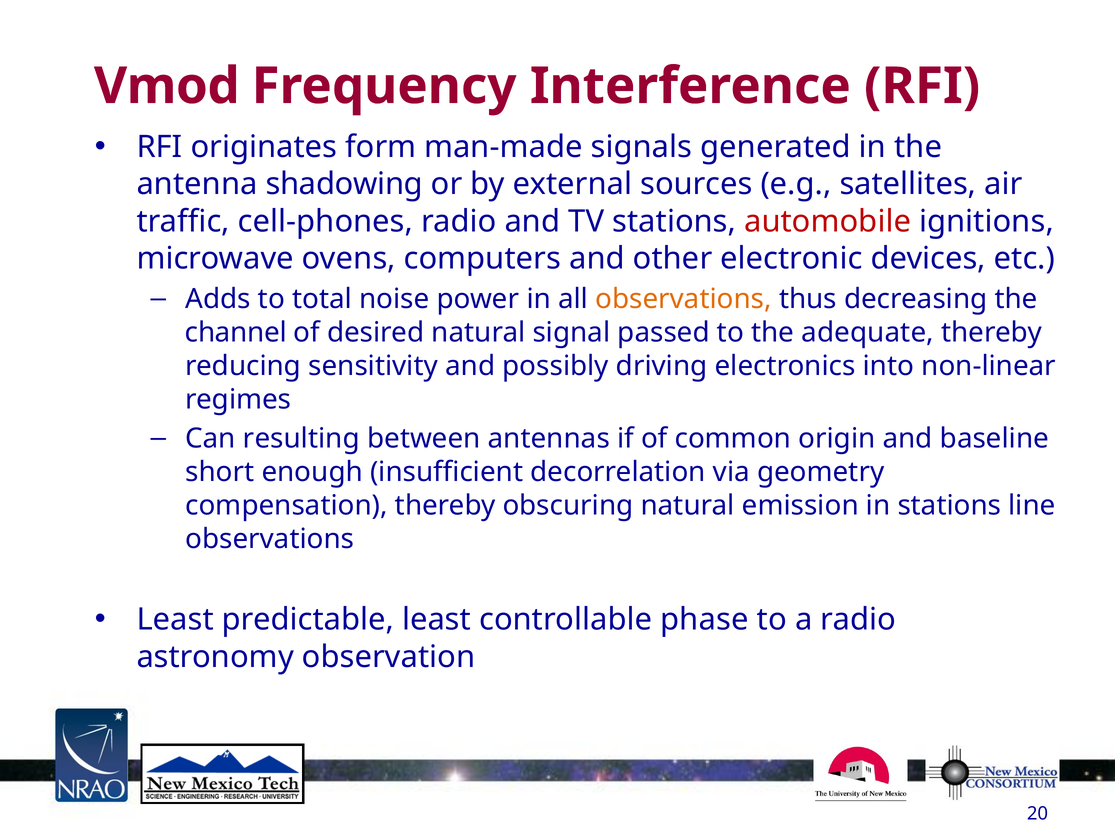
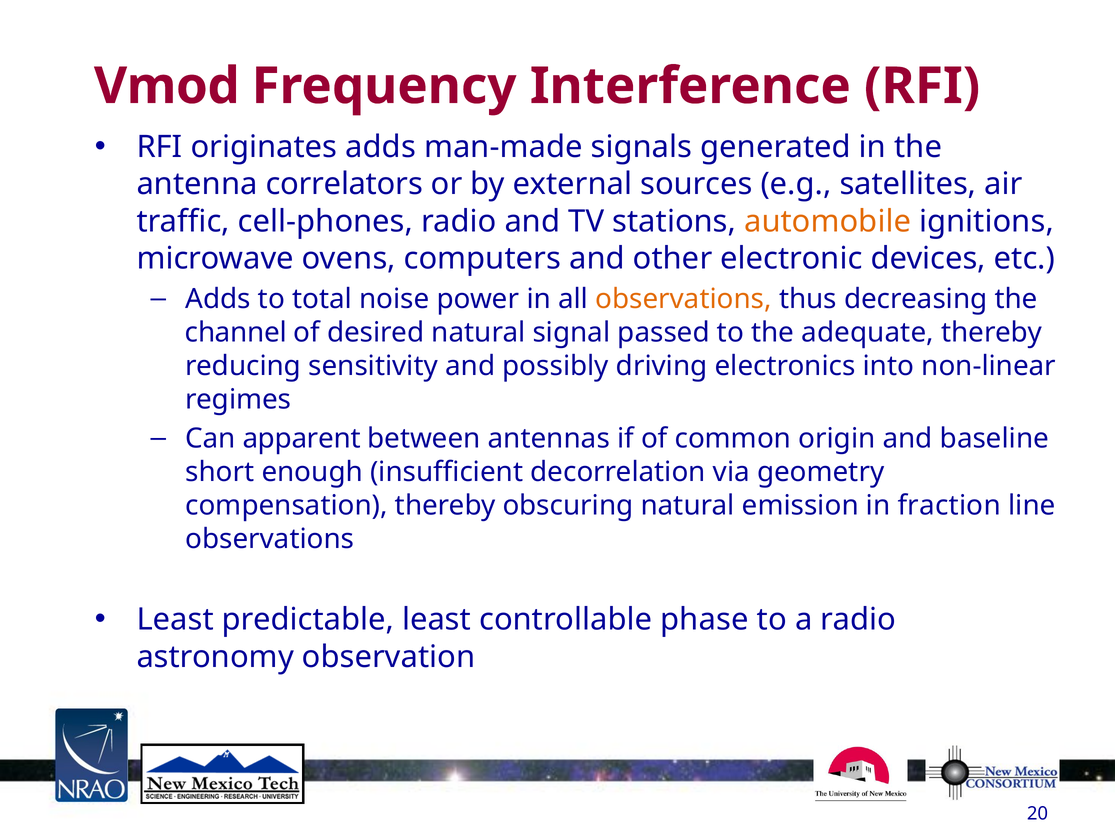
originates form: form -> adds
shadowing: shadowing -> correlators
automobile colour: red -> orange
resulting: resulting -> apparent
in stations: stations -> fraction
